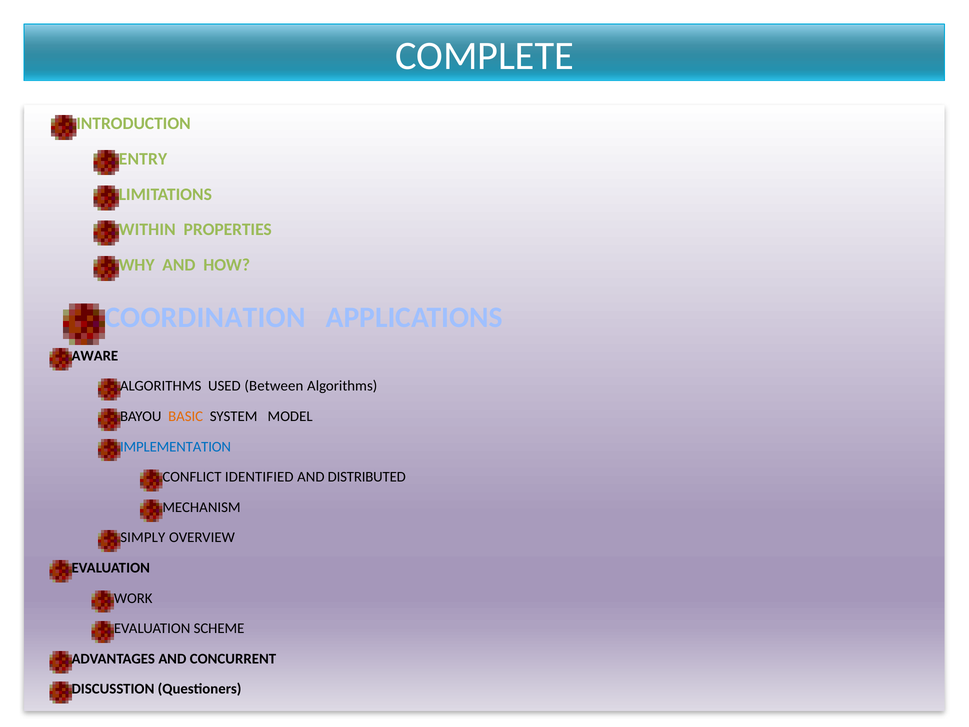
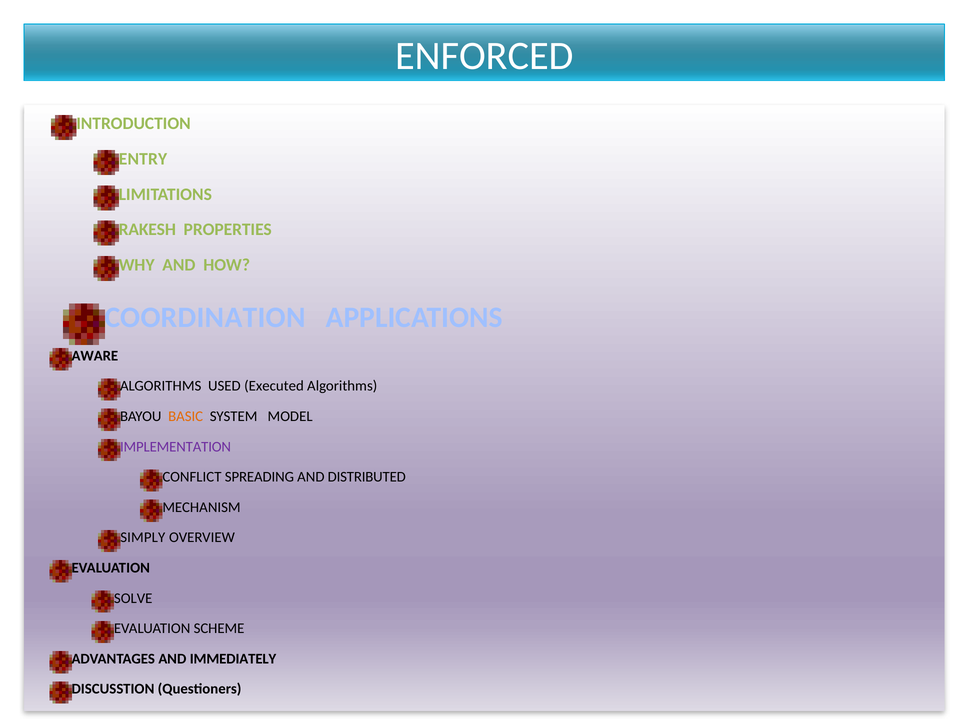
COMPLETE: COMPLETE -> ENFORCED
WITHIN: WITHIN -> RAKESH
Between: Between -> Executed
IMPLEMENTATION colour: blue -> purple
IDENTIFIED: IDENTIFIED -> SPREADING
WORK: WORK -> SOLVE
CONCURRENT: CONCURRENT -> IMMEDIATELY
